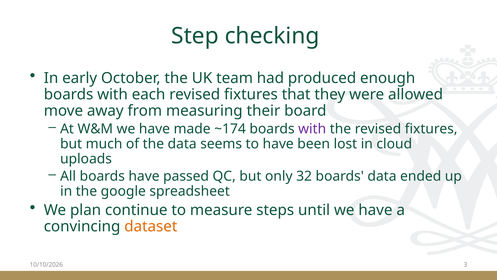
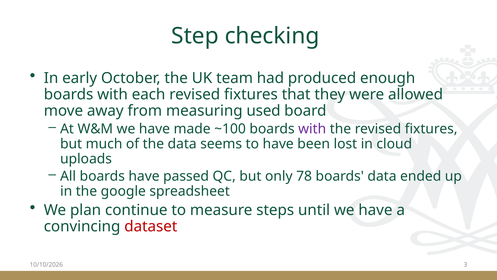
their: their -> used
~174: ~174 -> ~100
32: 32 -> 78
dataset colour: orange -> red
